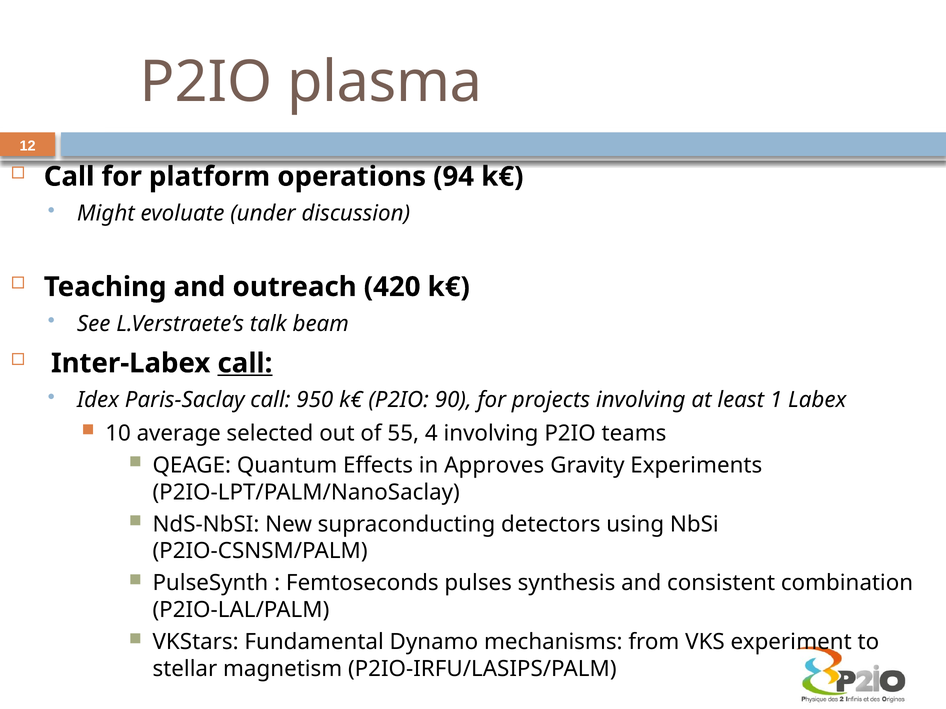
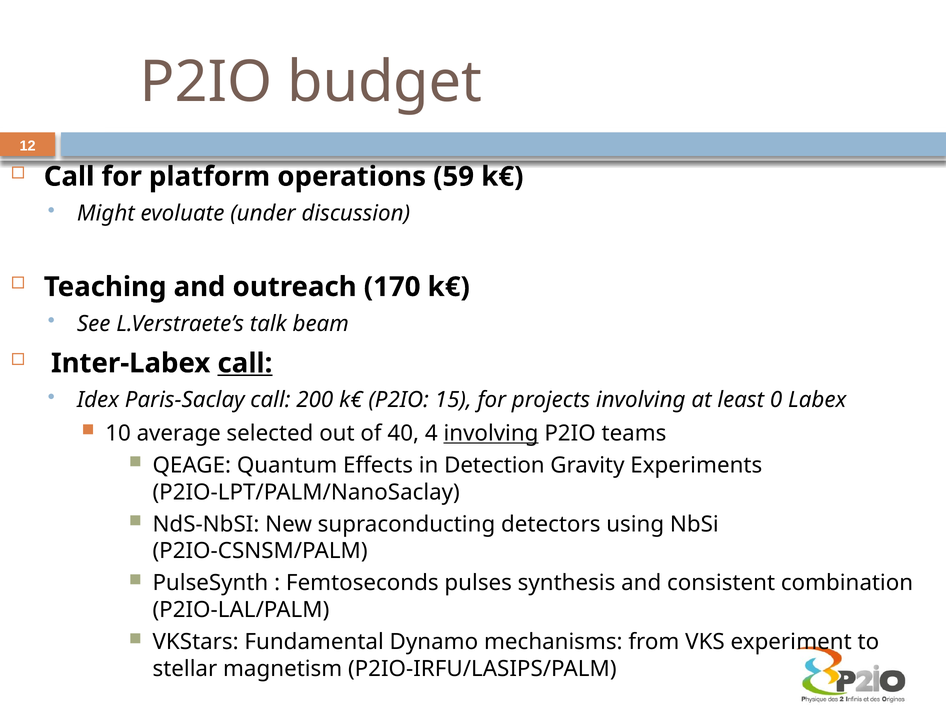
plasma: plasma -> budget
94: 94 -> 59
420: 420 -> 170
950: 950 -> 200
90: 90 -> 15
1: 1 -> 0
55: 55 -> 40
involving at (491, 434) underline: none -> present
Approves: Approves -> Detection
